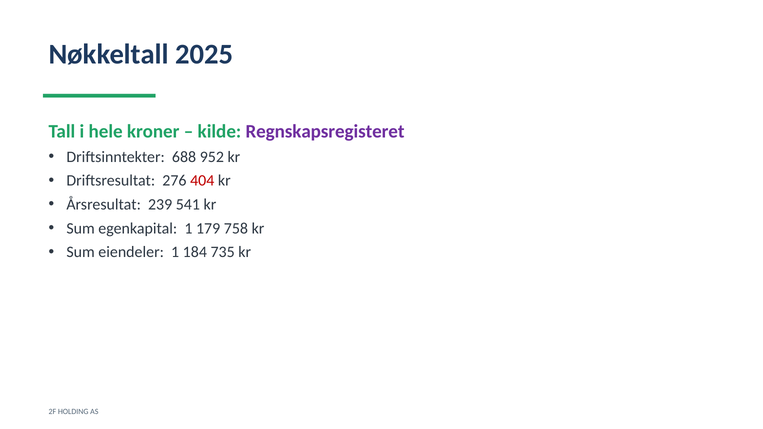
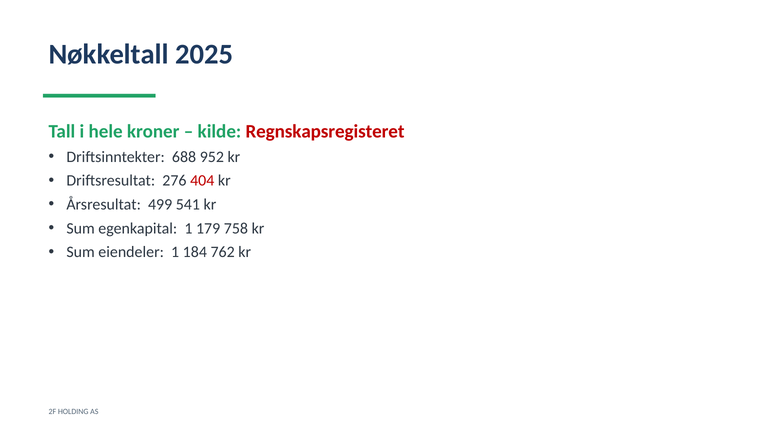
Regnskapsregisteret colour: purple -> red
239: 239 -> 499
735: 735 -> 762
